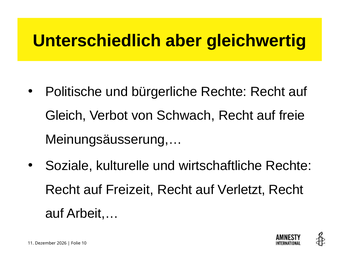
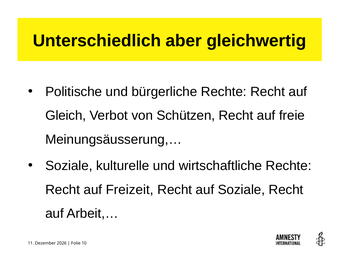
Schwach: Schwach -> Schützen
auf Verletzt: Verletzt -> Soziale
